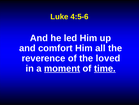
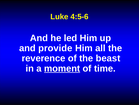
comfort: comfort -> provide
loved: loved -> beast
time underline: present -> none
